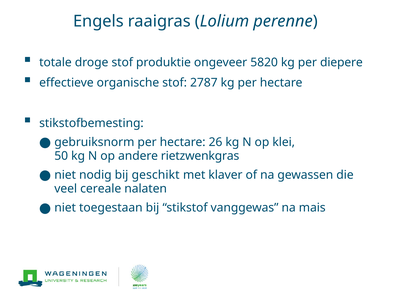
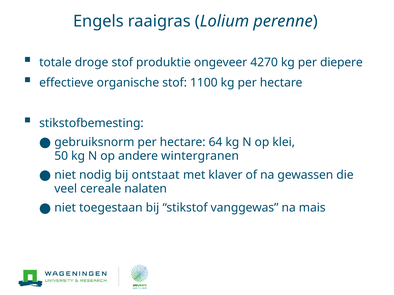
5820: 5820 -> 4270
2787: 2787 -> 1100
26: 26 -> 64
rietzwenkgras: rietzwenkgras -> wintergranen
geschikt: geschikt -> ontstaat
